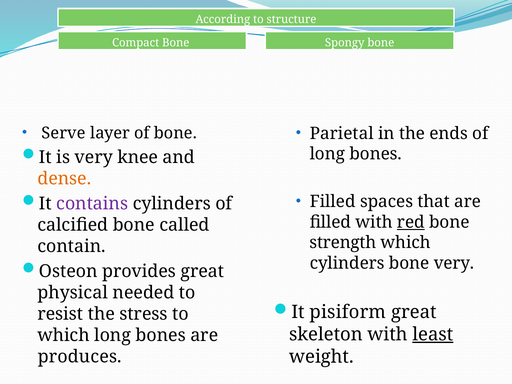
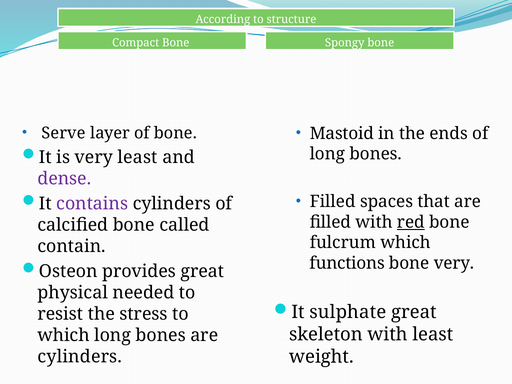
Parietal: Parietal -> Mastoid
very knee: knee -> least
dense colour: orange -> purple
strength: strength -> fulcrum
cylinders at (347, 263): cylinders -> functions
pisiform: pisiform -> sulphate
least at (433, 334) underline: present -> none
produces at (80, 357): produces -> cylinders
